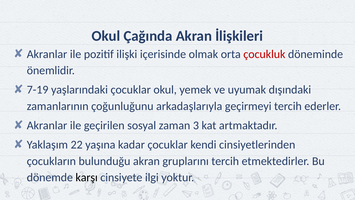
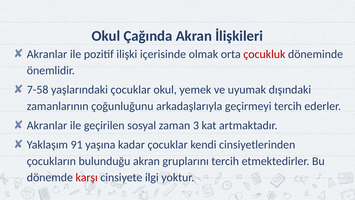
7-19: 7-19 -> 7-58
22: 22 -> 91
karşı colour: black -> red
